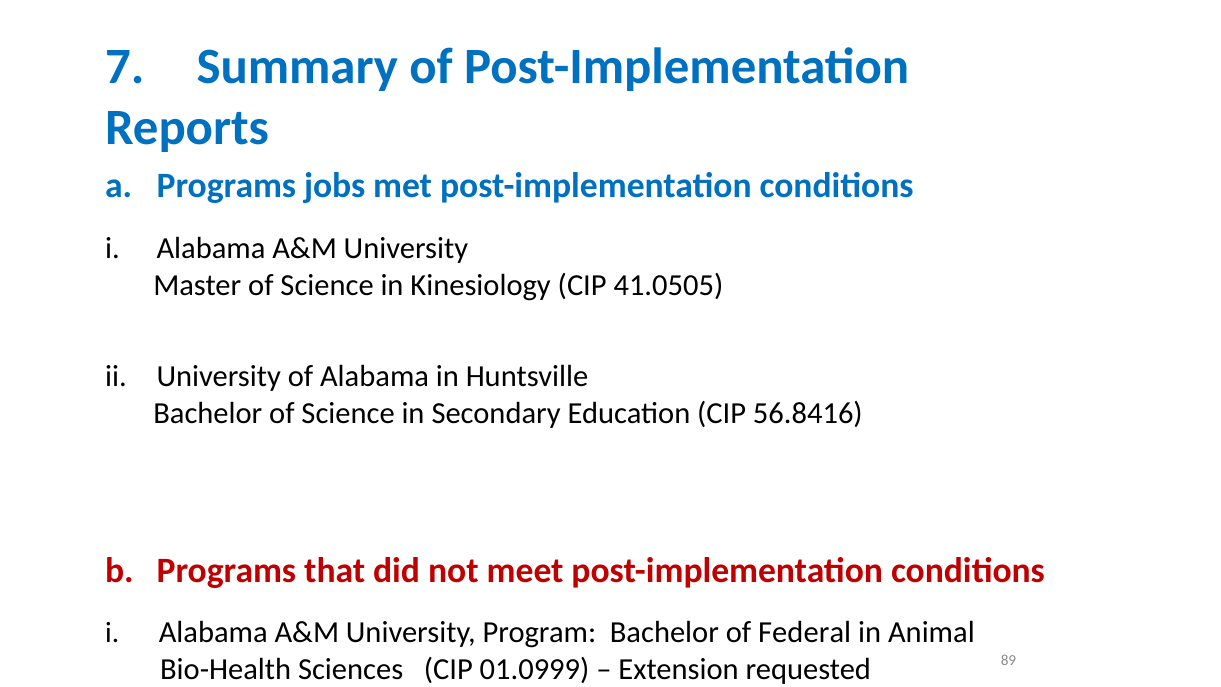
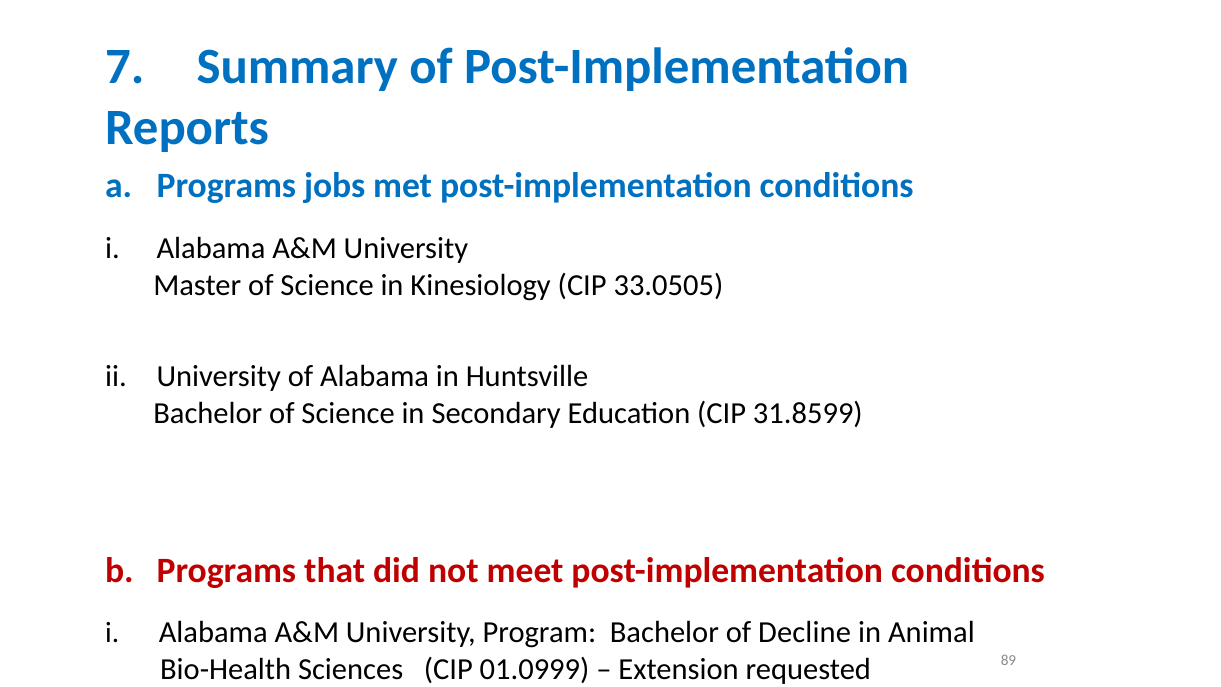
41.0505: 41.0505 -> 33.0505
56.8416: 56.8416 -> 31.8599
Federal: Federal -> Decline
